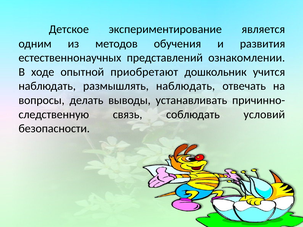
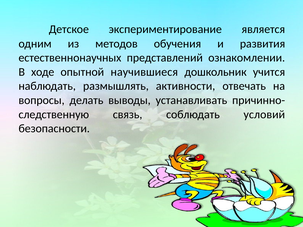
приобретают: приобретают -> научившиеся
размышлять наблюдать: наблюдать -> активности
